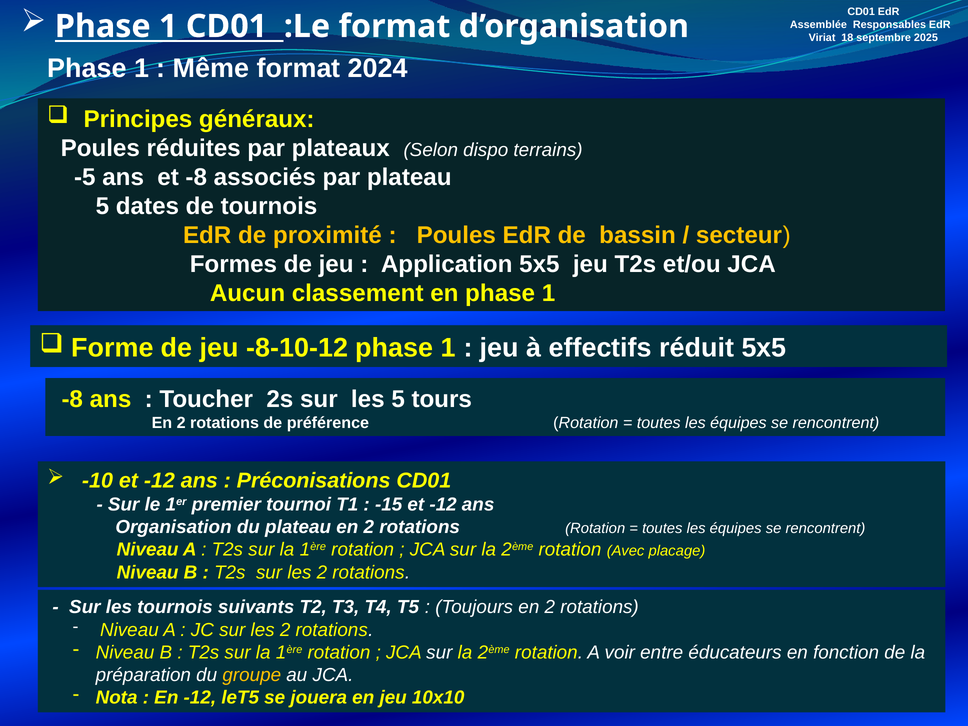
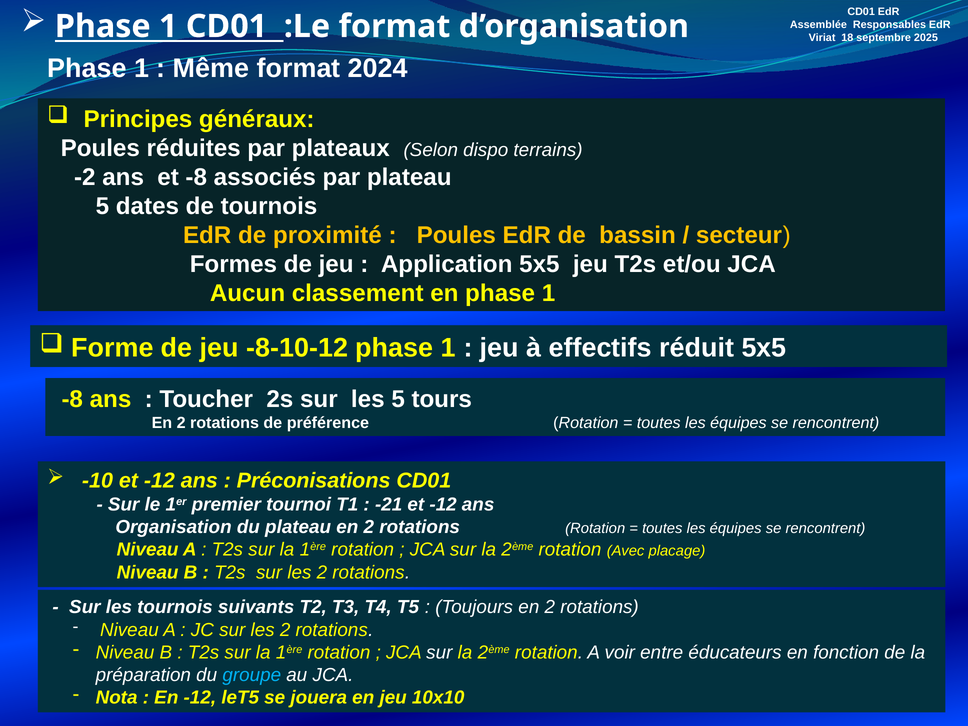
-5: -5 -> -2
-15: -15 -> -21
groupe colour: yellow -> light blue
